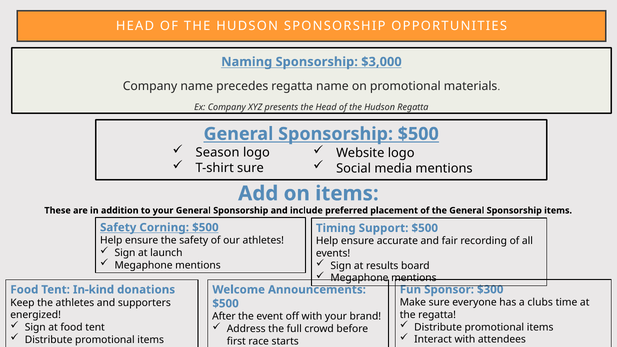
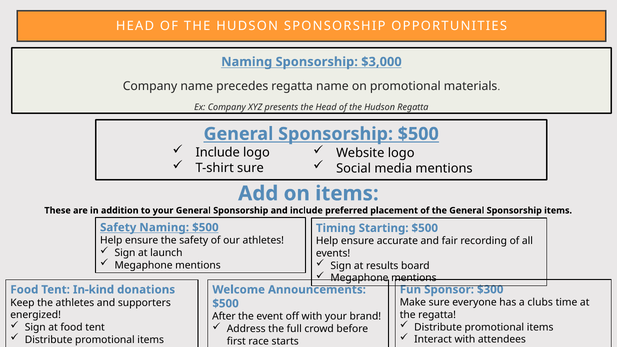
Season at (218, 152): Season -> Include
Safety Corning: Corning -> Naming
Support: Support -> Starting
